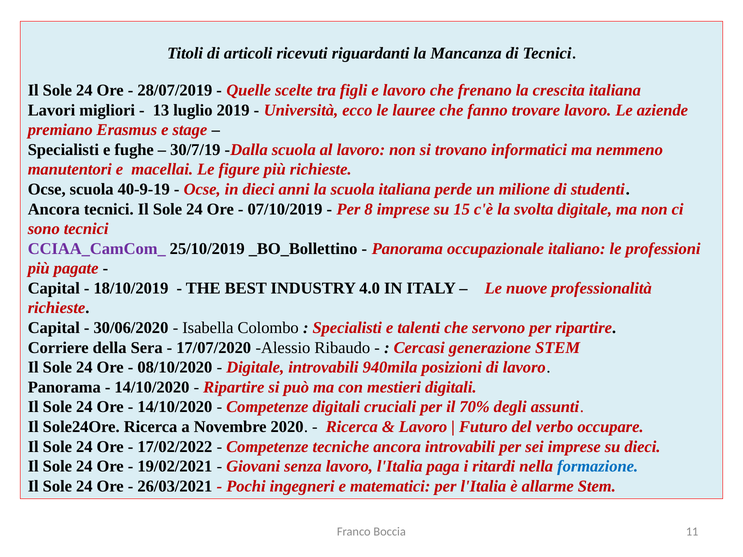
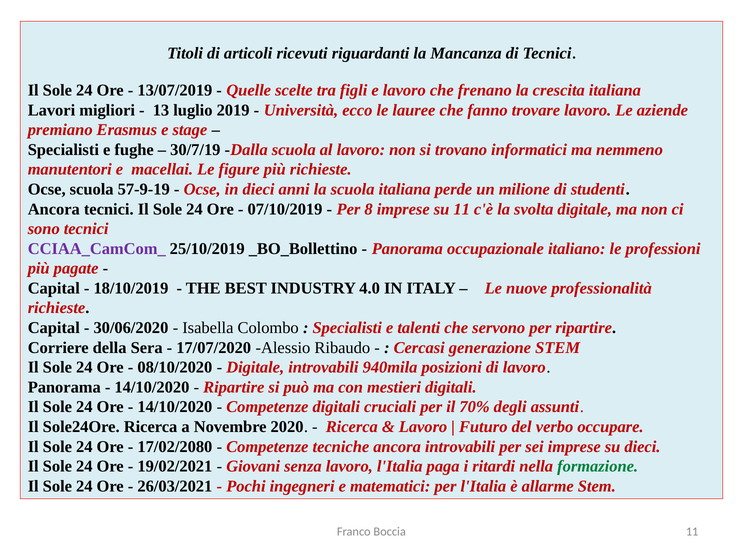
28/07/2019: 28/07/2019 -> 13/07/2019
40-9-19: 40-9-19 -> 57-9-19
su 15: 15 -> 11
17/02/2022: 17/02/2022 -> 17/02/2080
formazione colour: blue -> green
